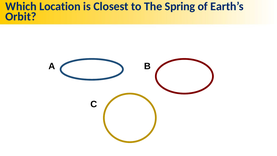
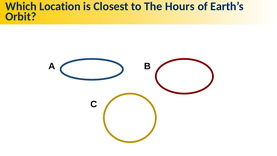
Spring: Spring -> Hours
